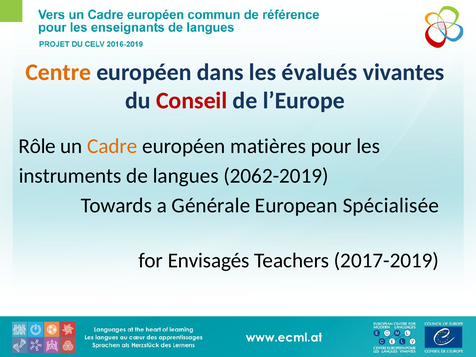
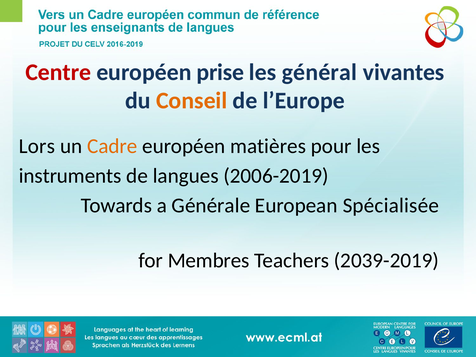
Centre colour: orange -> red
dans: dans -> prise
évalués: évalués -> général
Conseil colour: red -> orange
Rôle: Rôle -> Lors
2062-2019: 2062-2019 -> 2006-2019
Envisagés: Envisagés -> Membres
2017-2019: 2017-2019 -> 2039-2019
